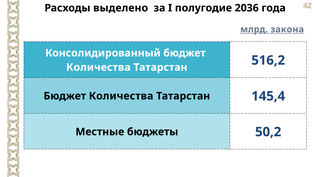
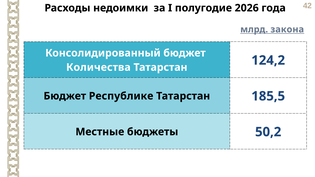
выделено: выделено -> недоимки
2036: 2036 -> 2026
516,2: 516,2 -> 124,2
Количества at (121, 96): Количества -> Республике
145,4: 145,4 -> 185,5
